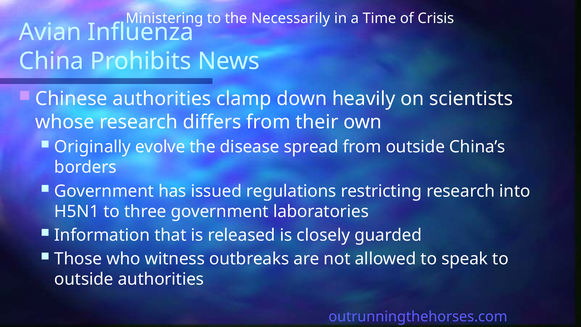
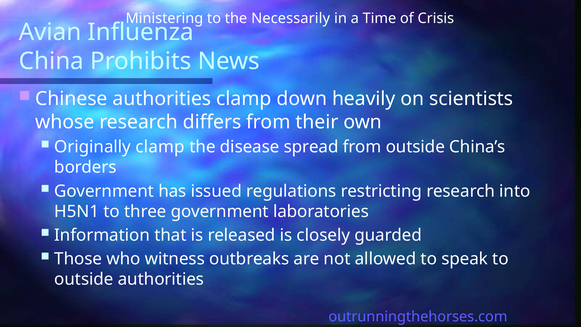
Originally evolve: evolve -> clamp
